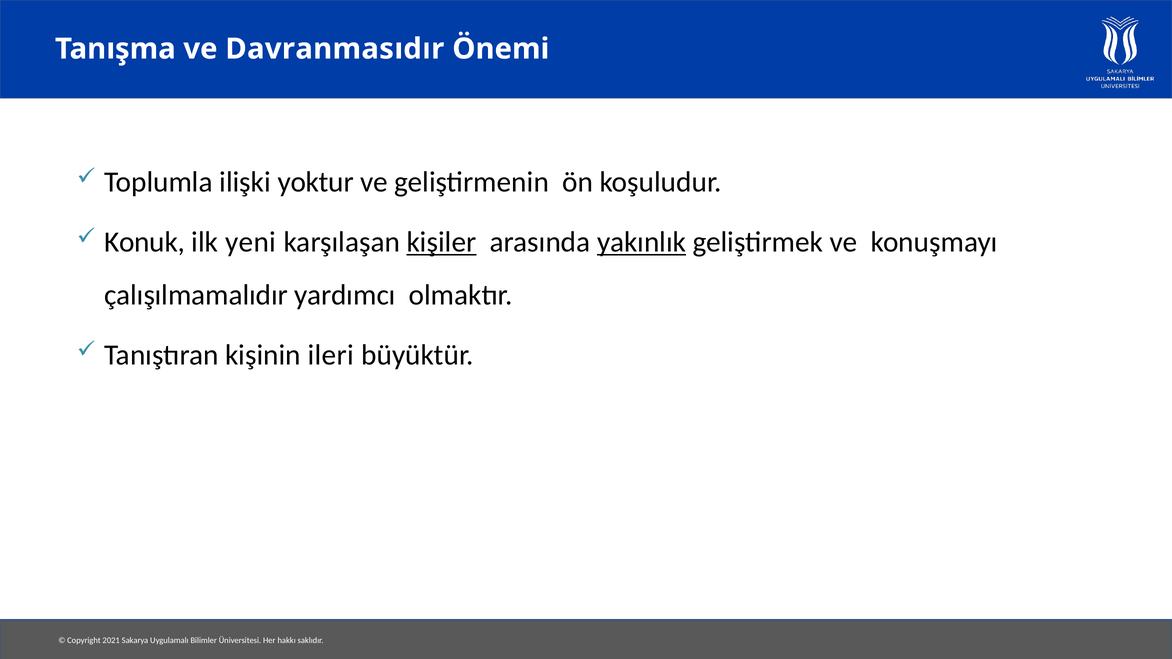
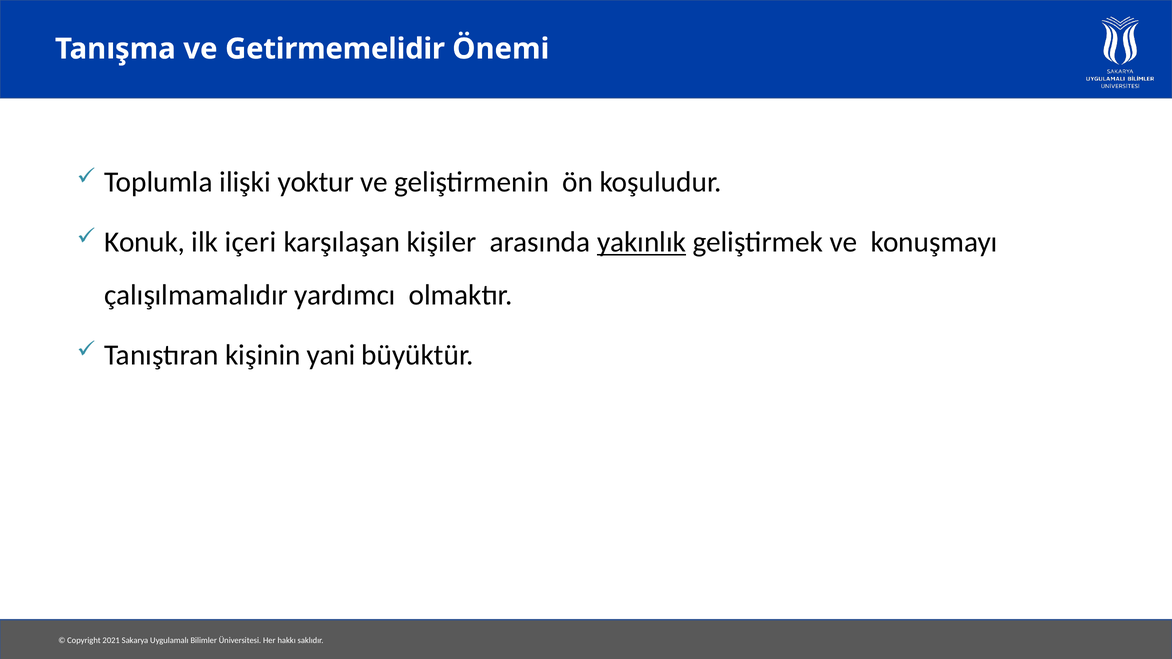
Davranmasıdır: Davranmasıdır -> Getirmemelidir
yeni: yeni -> içeri
kişiler underline: present -> none
ileri: ileri -> yani
